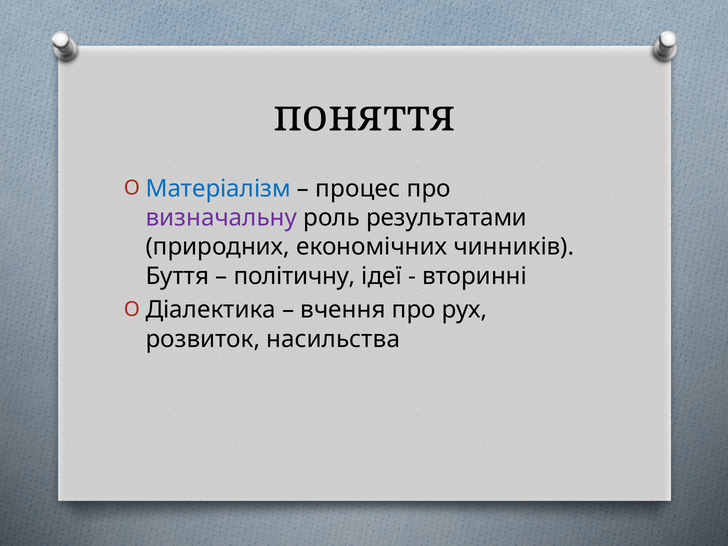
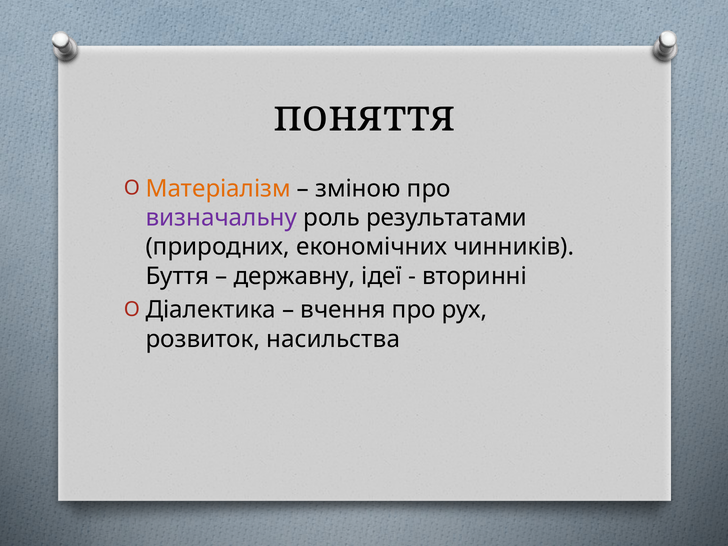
Матеріалізм colour: blue -> orange
процес: процес -> зміною
політичну: політичну -> державну
